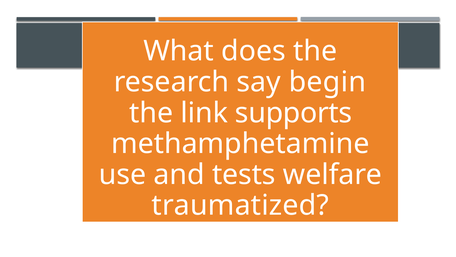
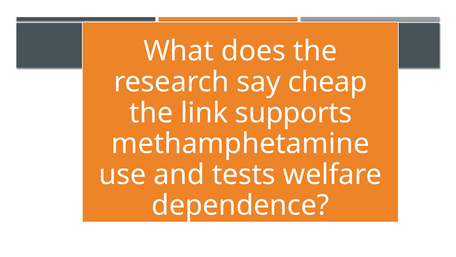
begin: begin -> cheap
traumatized: traumatized -> dependence
